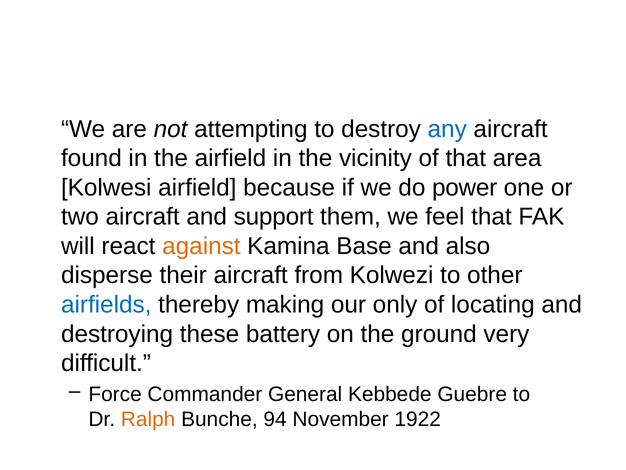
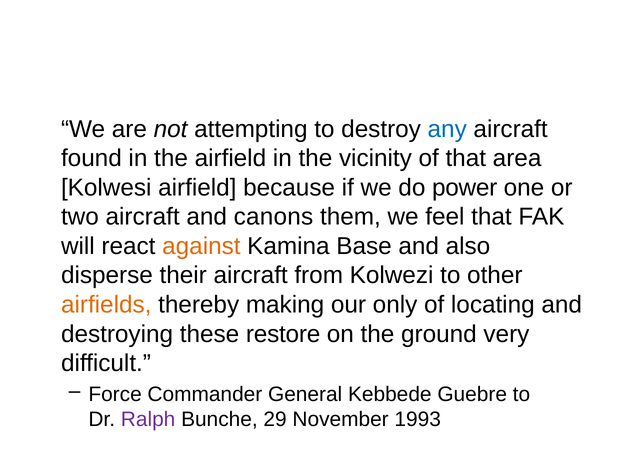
support: support -> canons
airfields colour: blue -> orange
battery: battery -> restore
Ralph colour: orange -> purple
94: 94 -> 29
1922: 1922 -> 1993
